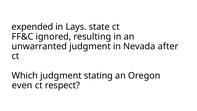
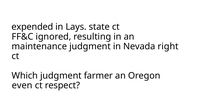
unwarranted: unwarranted -> maintenance
after: after -> right
stating: stating -> farmer
